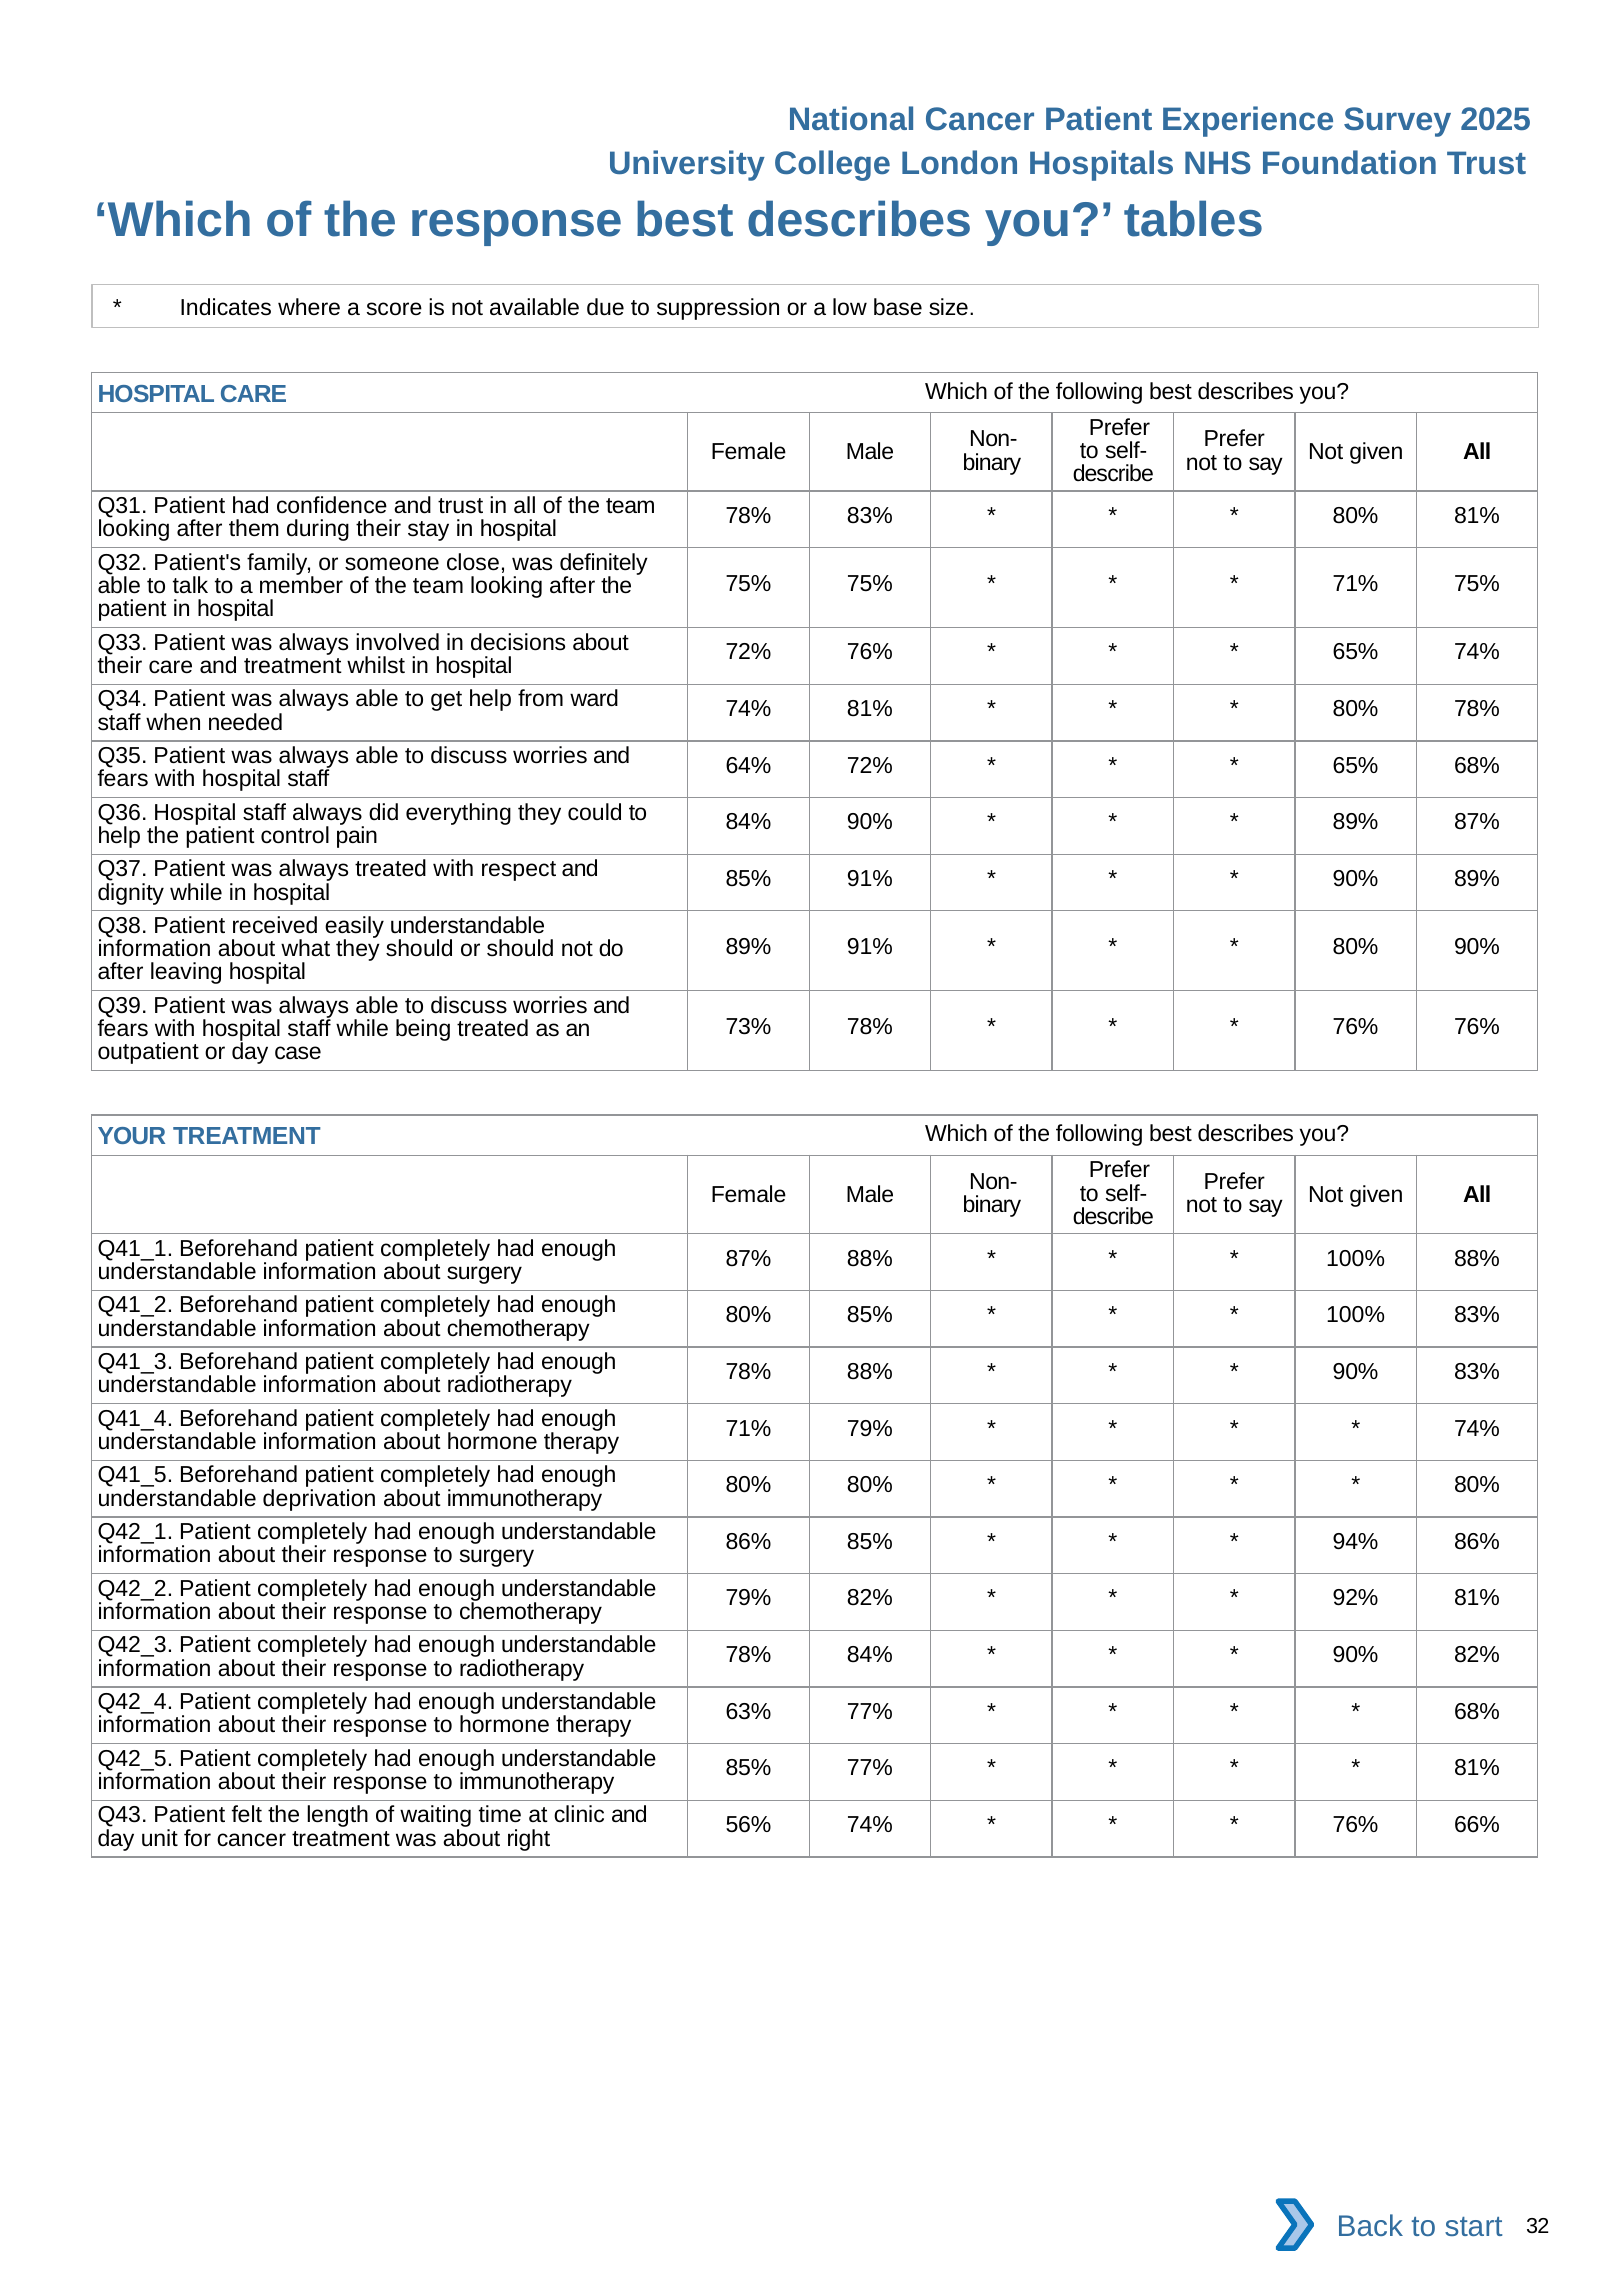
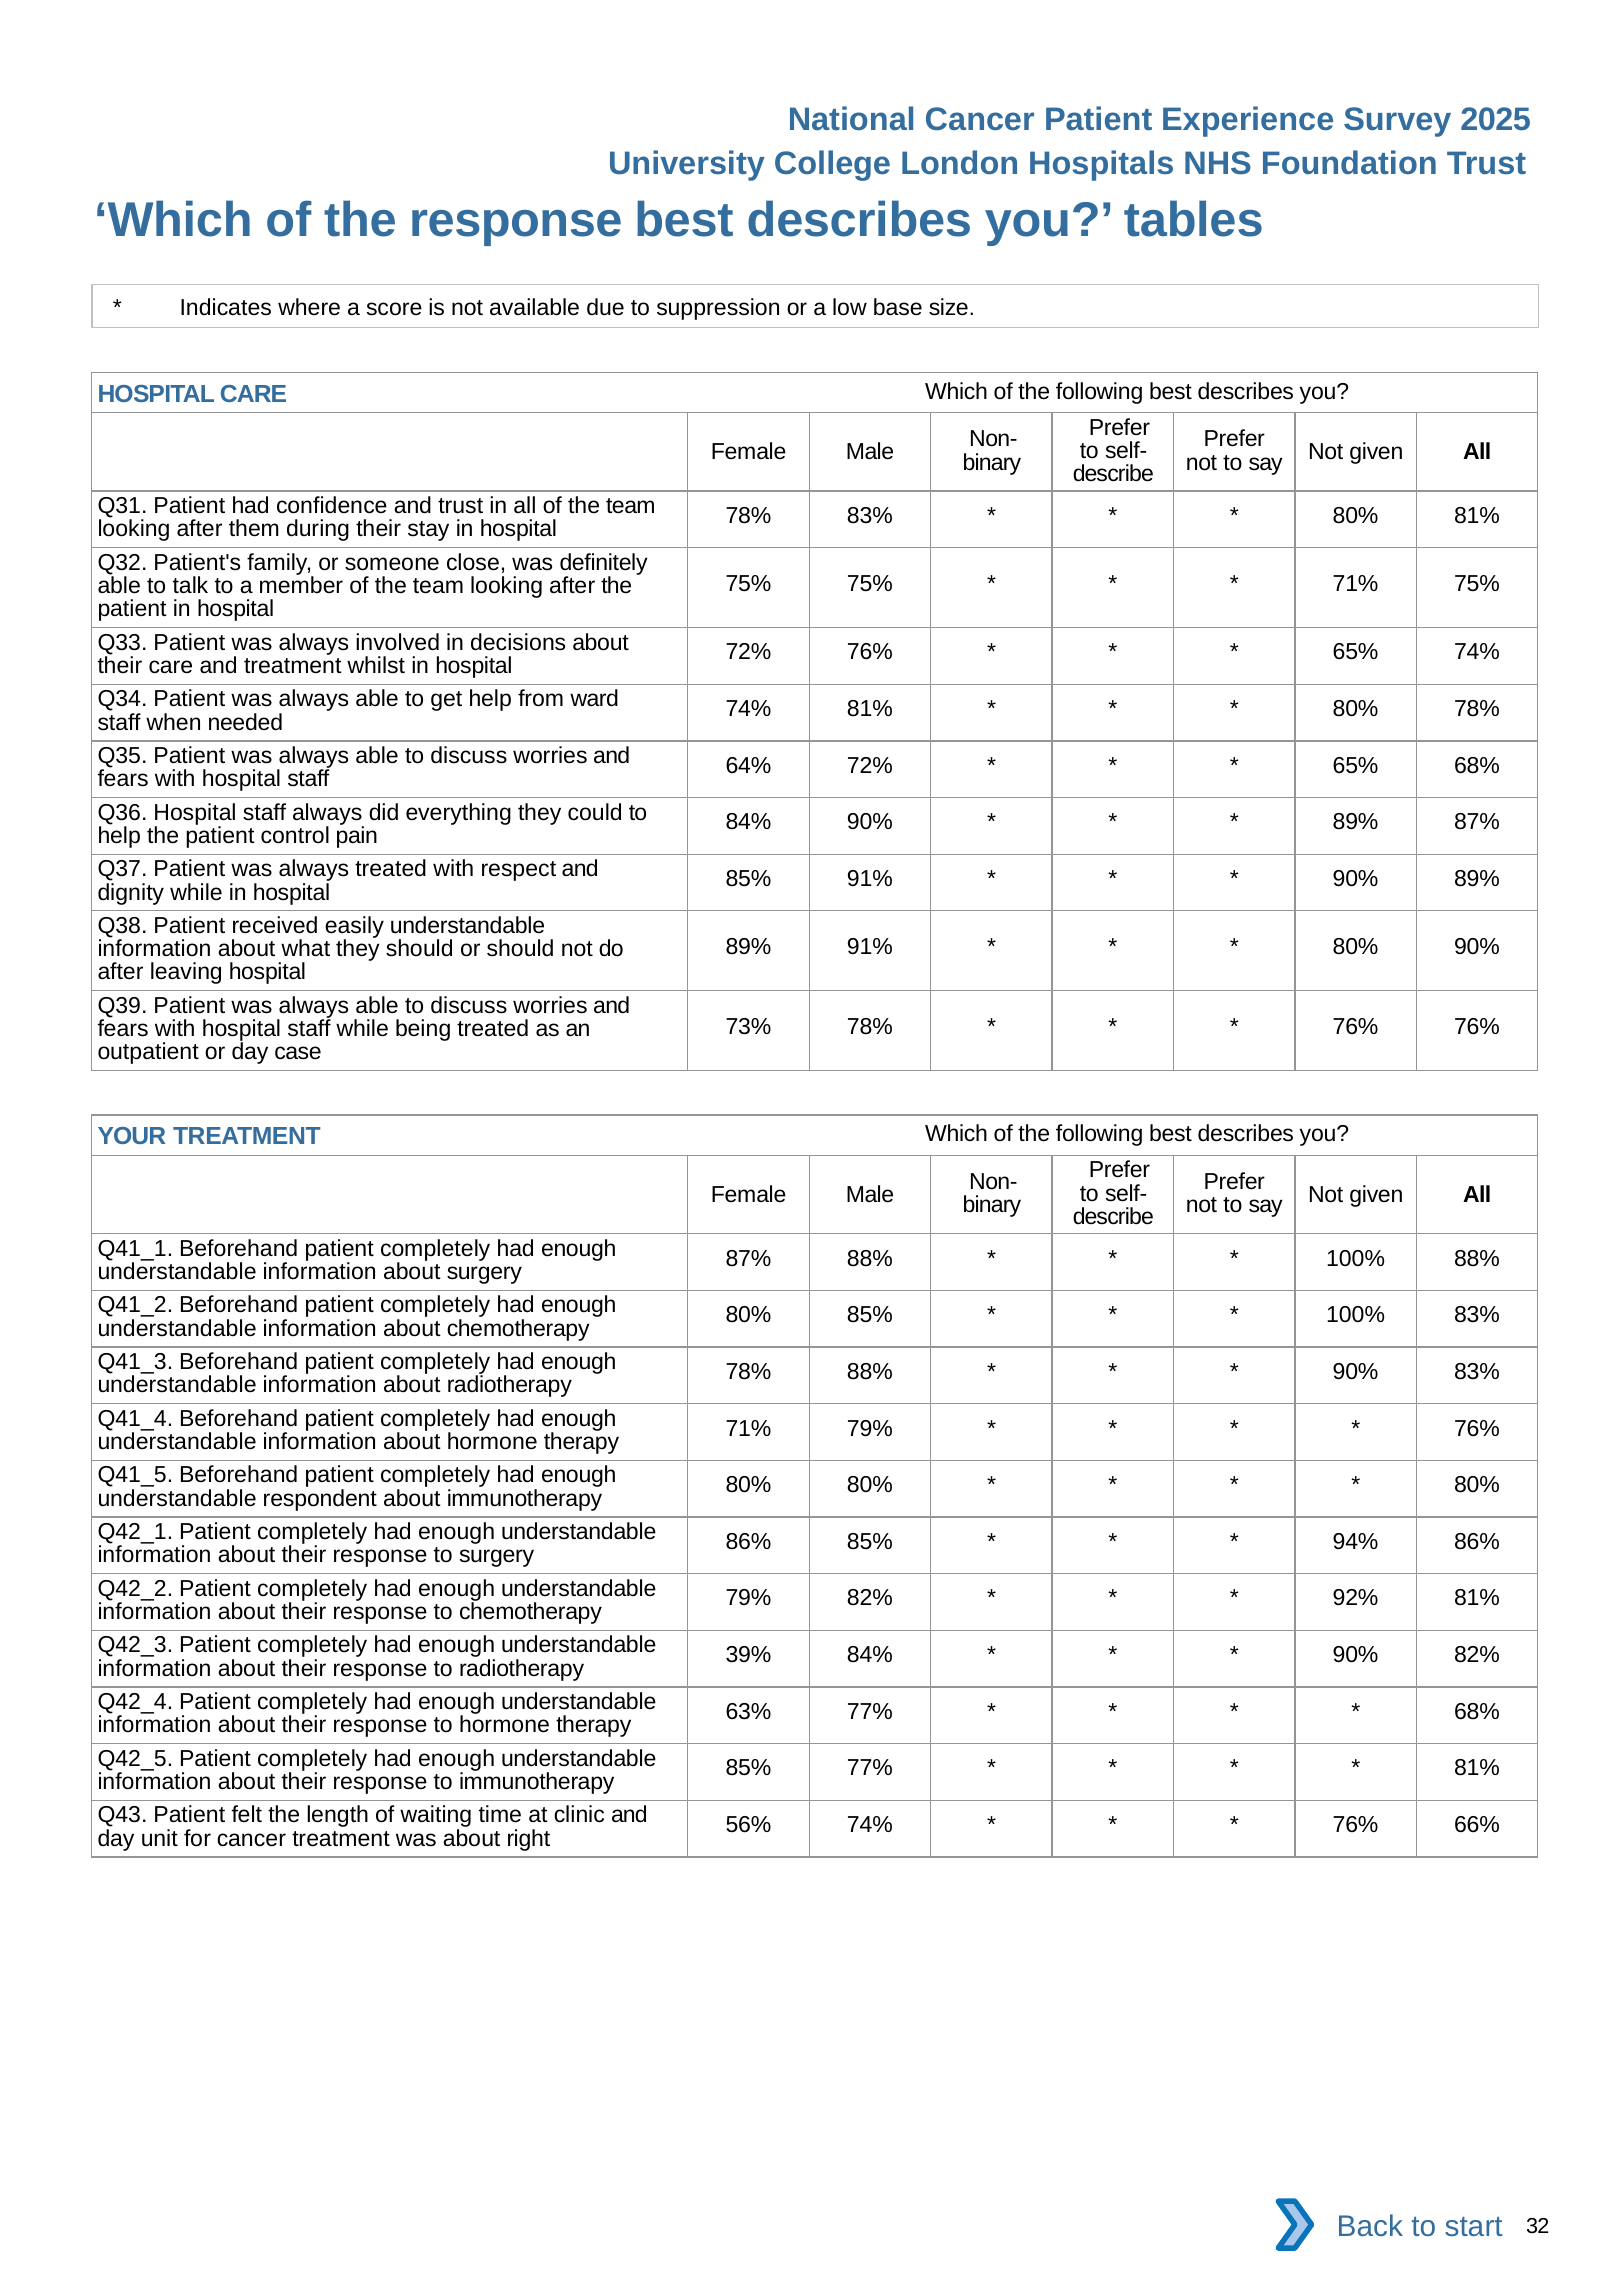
74% at (1477, 1428): 74% -> 76%
deprivation: deprivation -> respondent
78% at (748, 1655): 78% -> 39%
